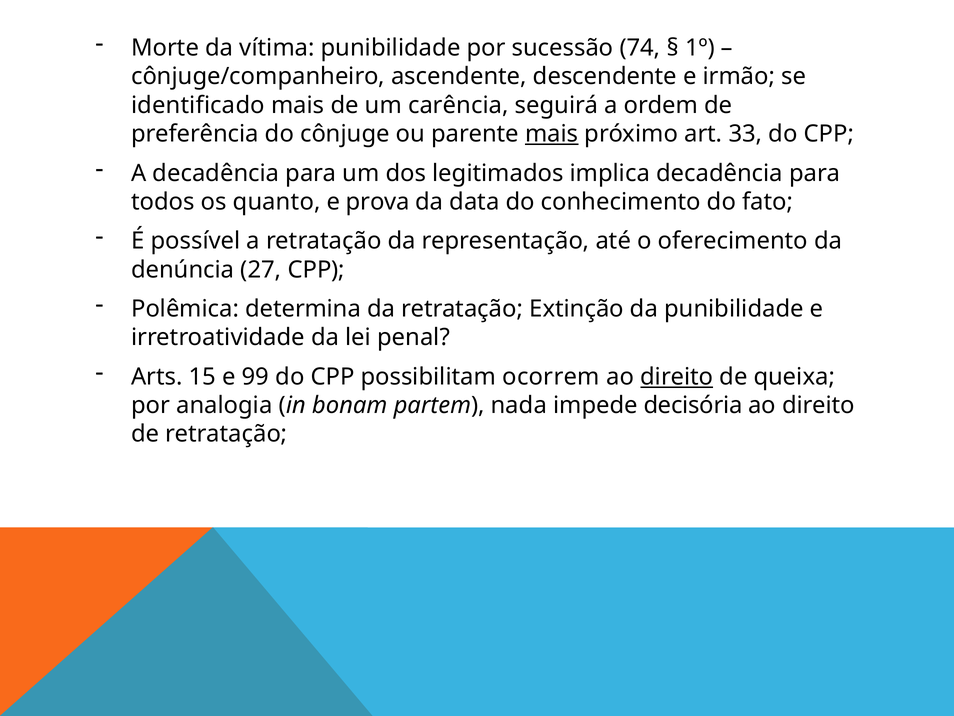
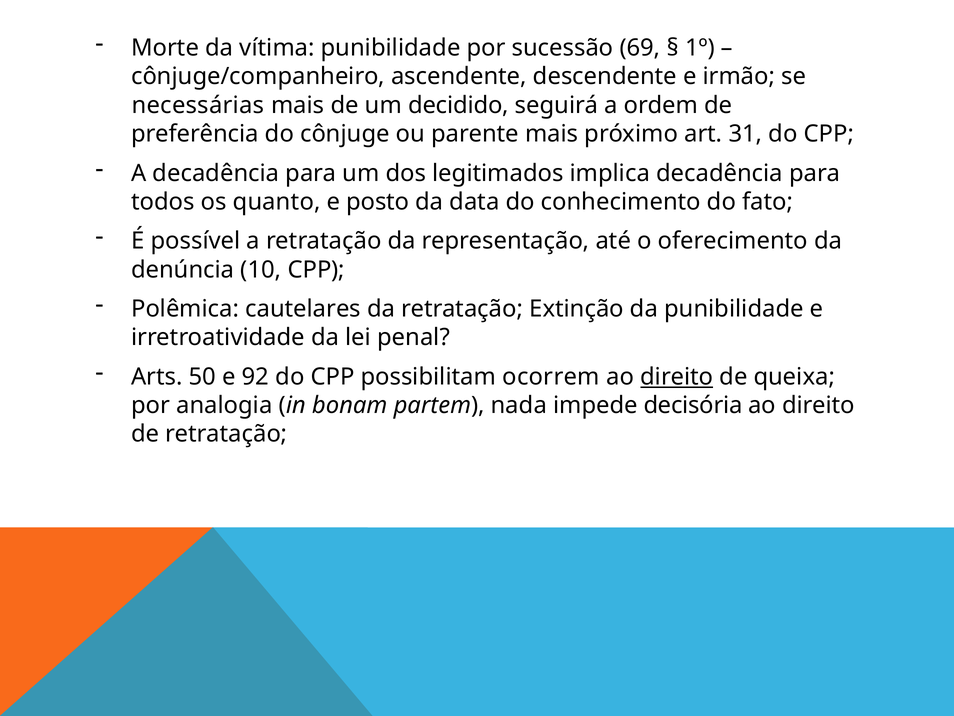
74: 74 -> 69
identificado: identificado -> necessárias
carência: carência -> decidido
mais at (552, 134) underline: present -> none
33: 33 -> 31
prova: prova -> posto
27: 27 -> 10
determina: determina -> cautelares
15: 15 -> 50
99: 99 -> 92
